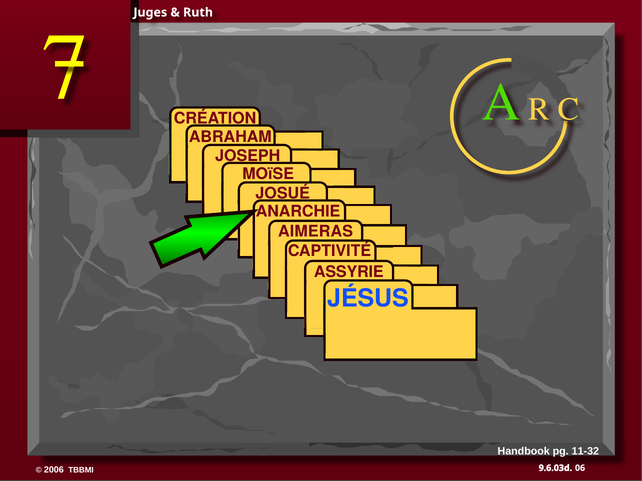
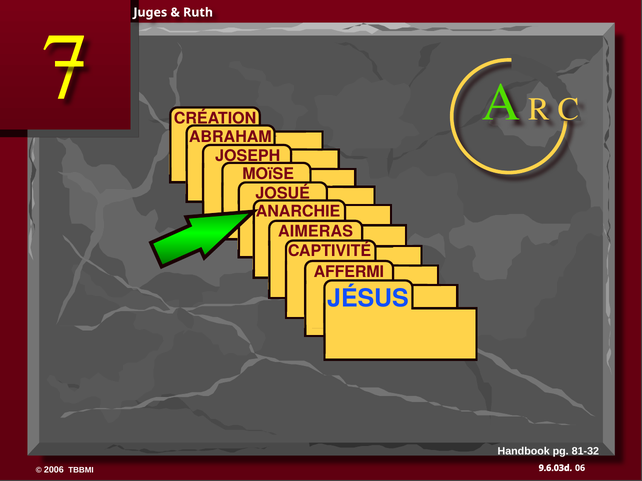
ASSYRIE: ASSYRIE -> AFFERMI
11-32: 11-32 -> 81-32
